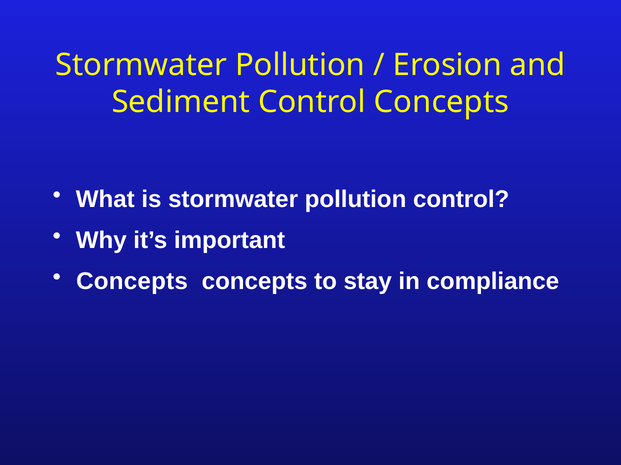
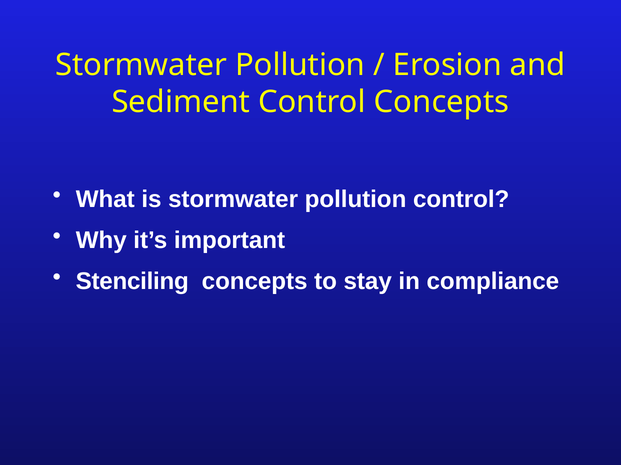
Concepts at (132, 282): Concepts -> Stenciling
